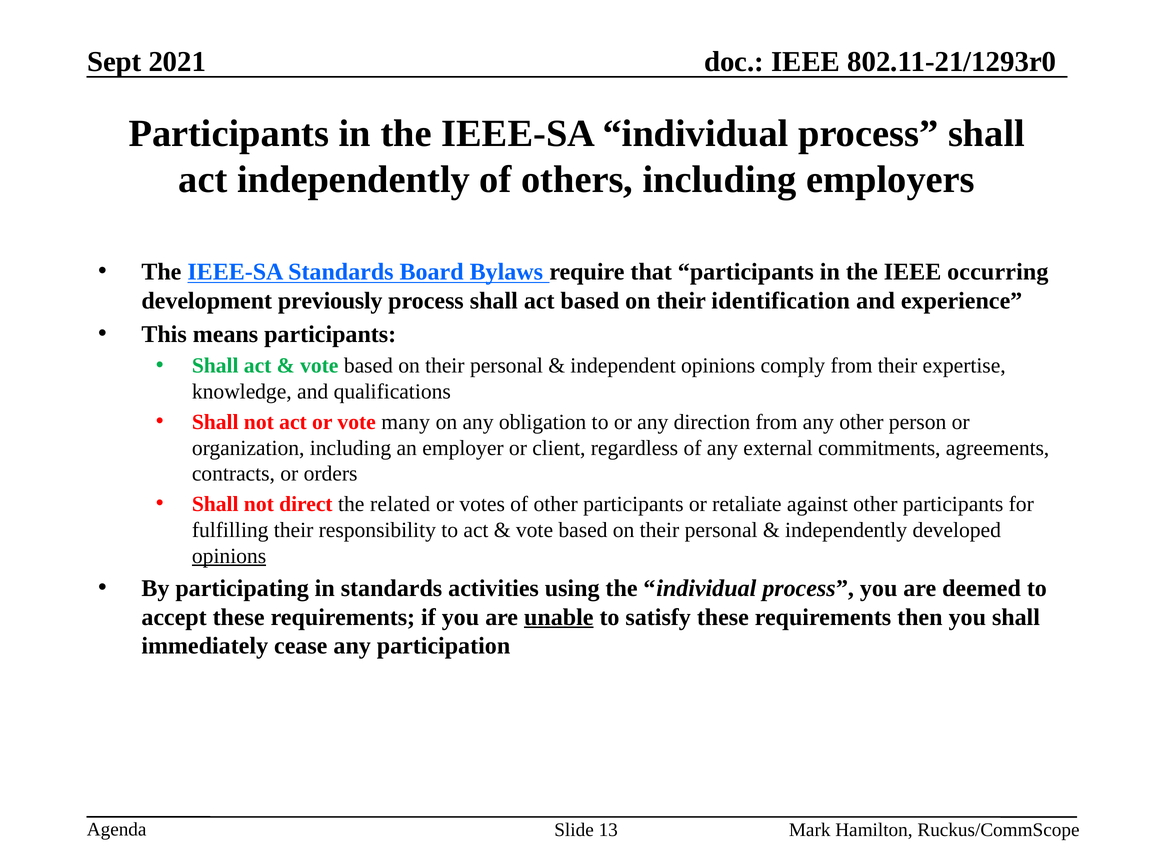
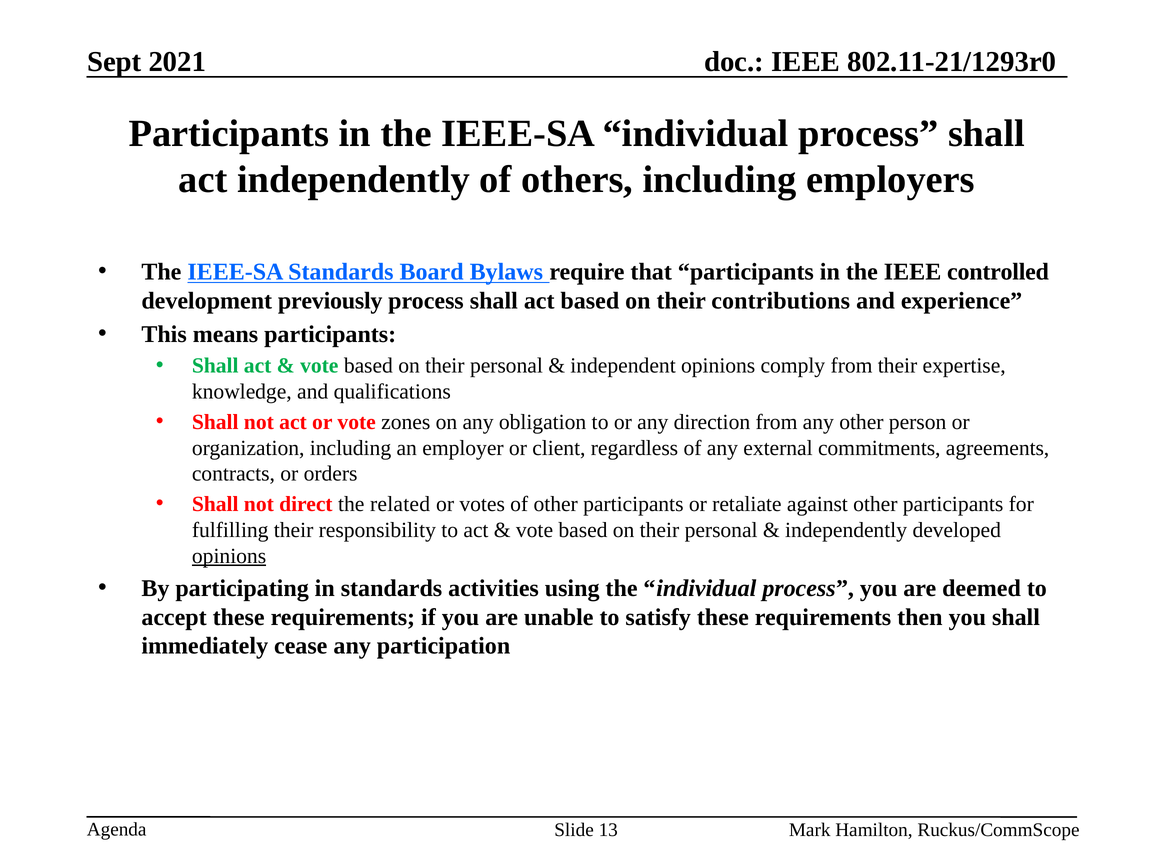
occurring: occurring -> controlled
identification: identification -> contributions
many: many -> zones
unable underline: present -> none
